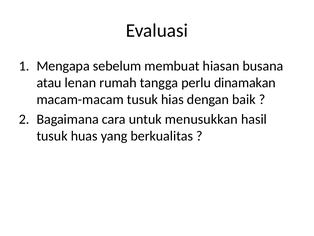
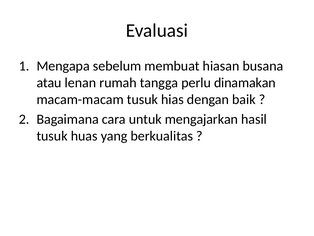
menusukkan: menusukkan -> mengajarkan
